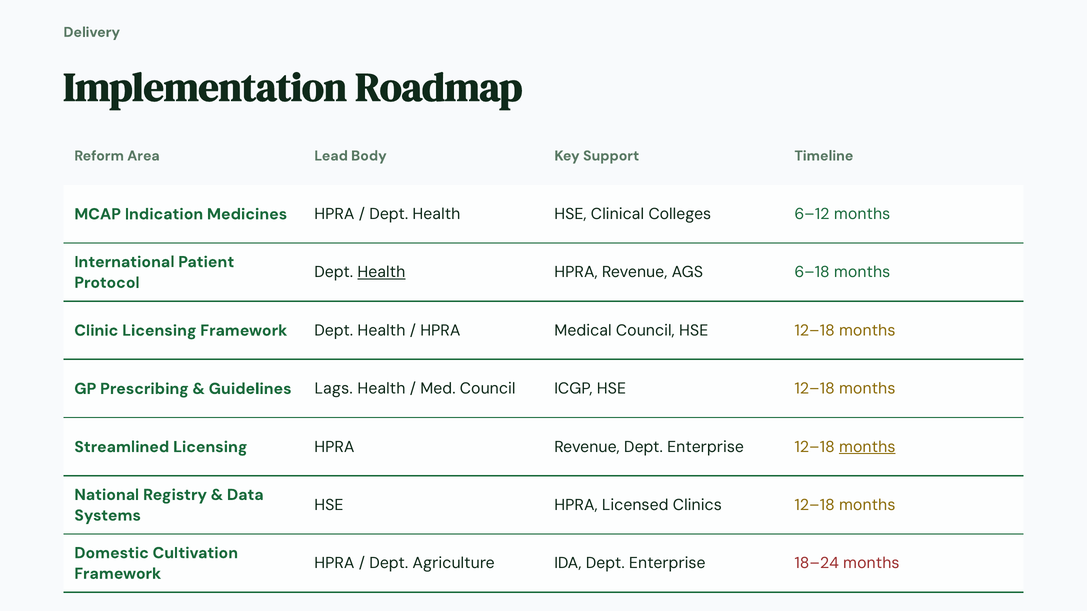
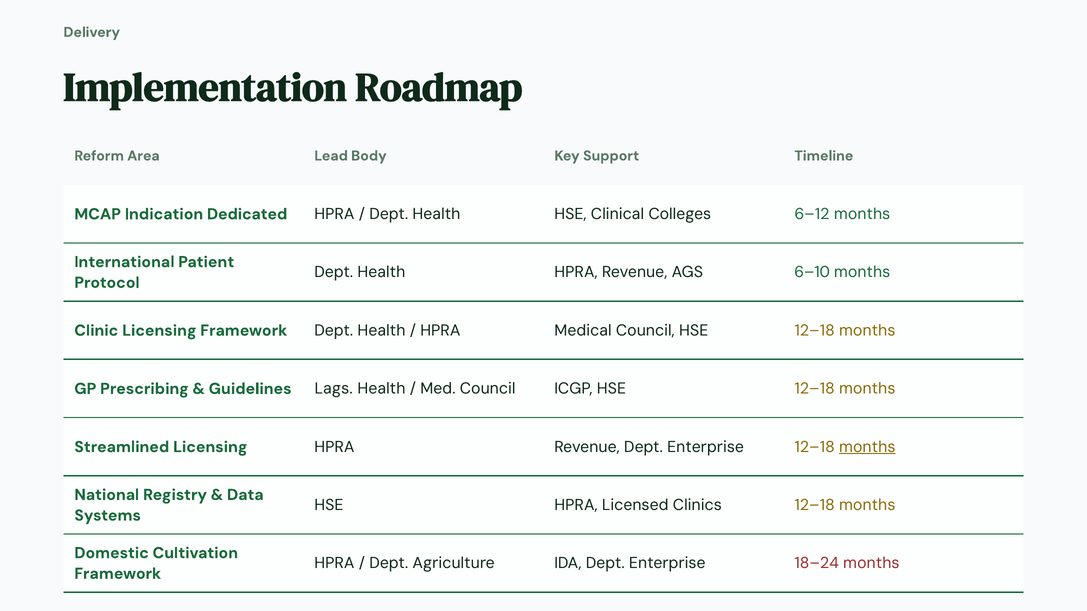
Medicines: Medicines -> Dedicated
Health at (381, 272) underline: present -> none
6–18: 6–18 -> 6–10
